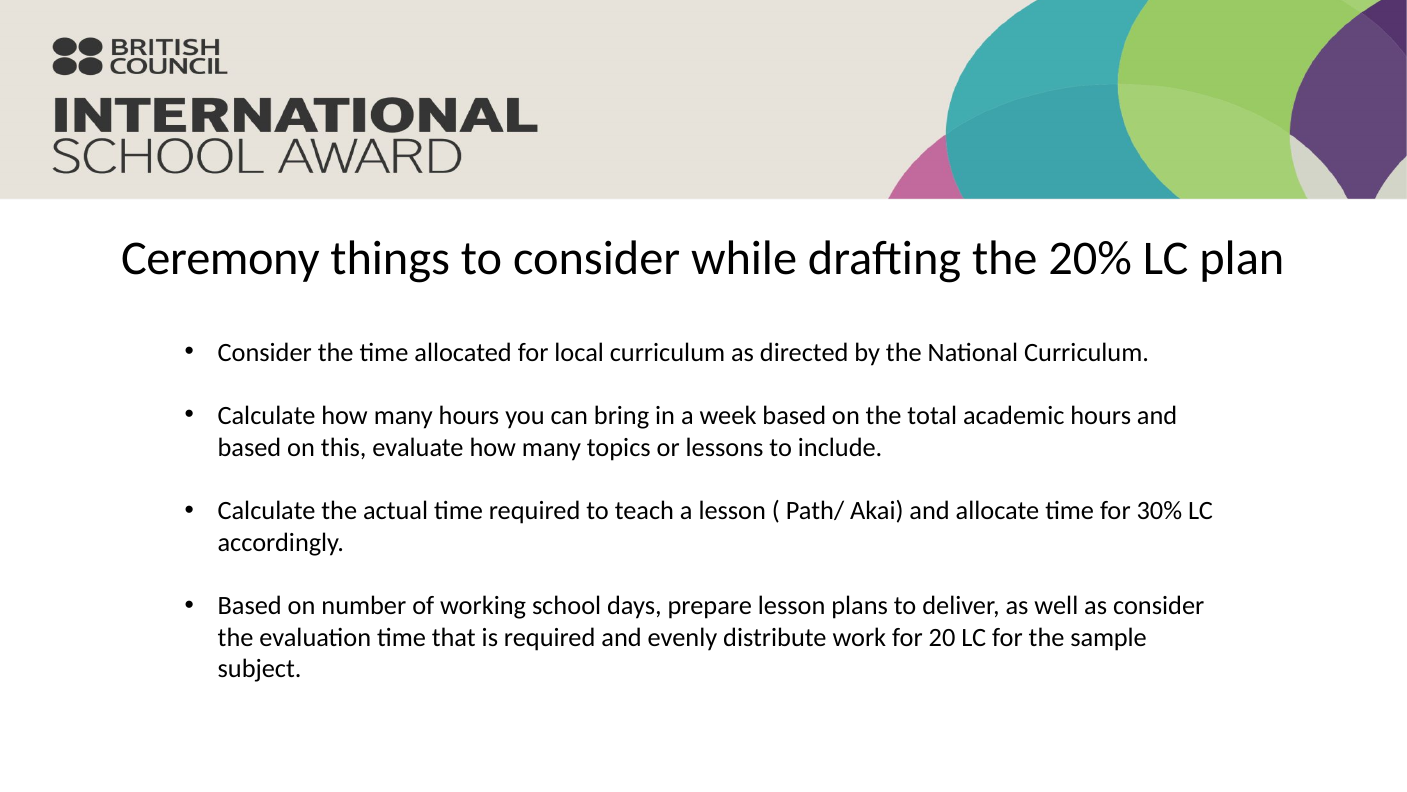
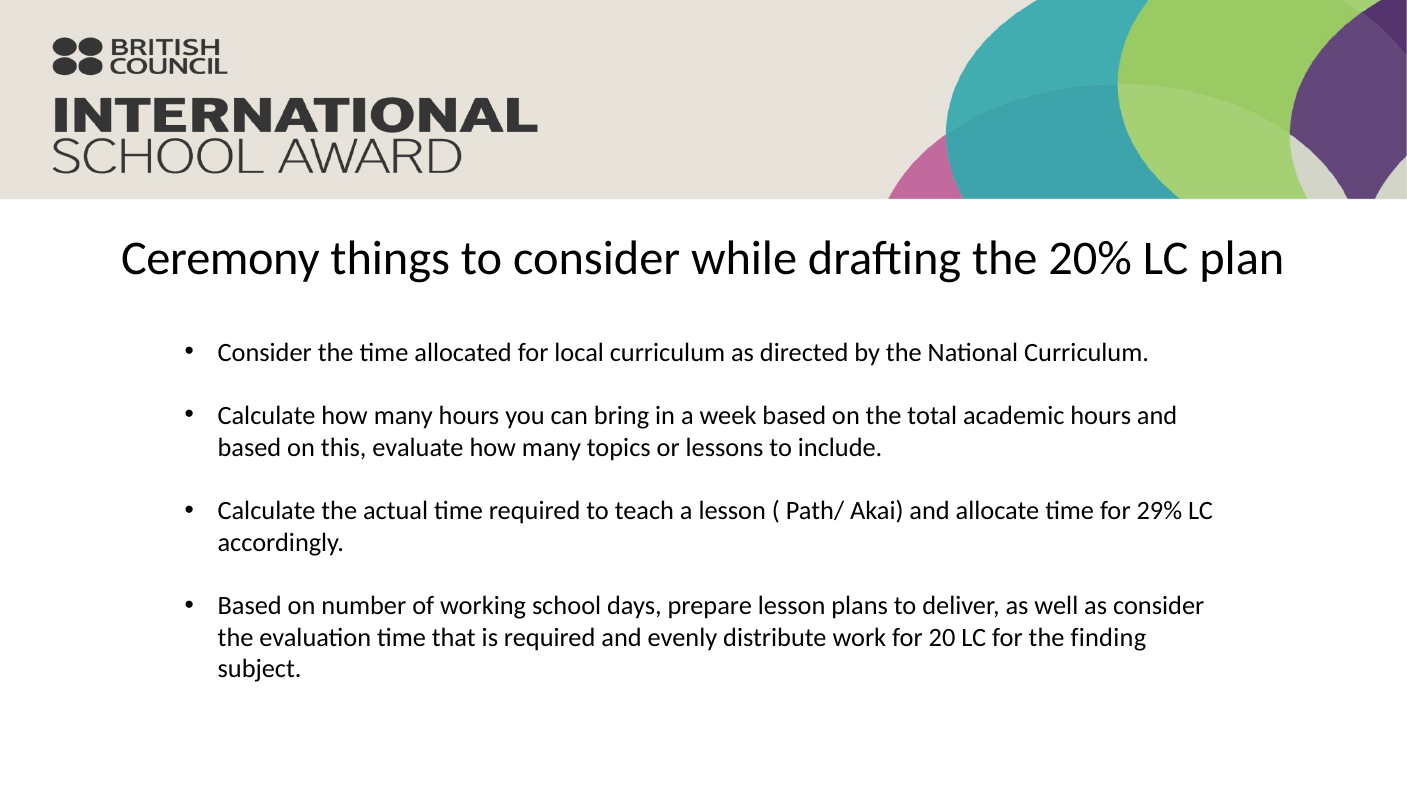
30%: 30% -> 29%
sample: sample -> finding
